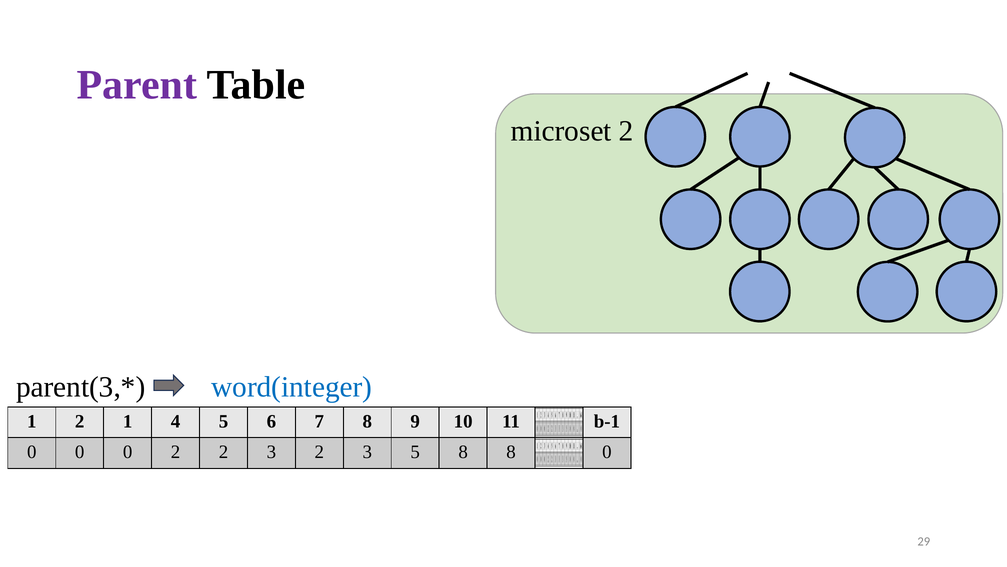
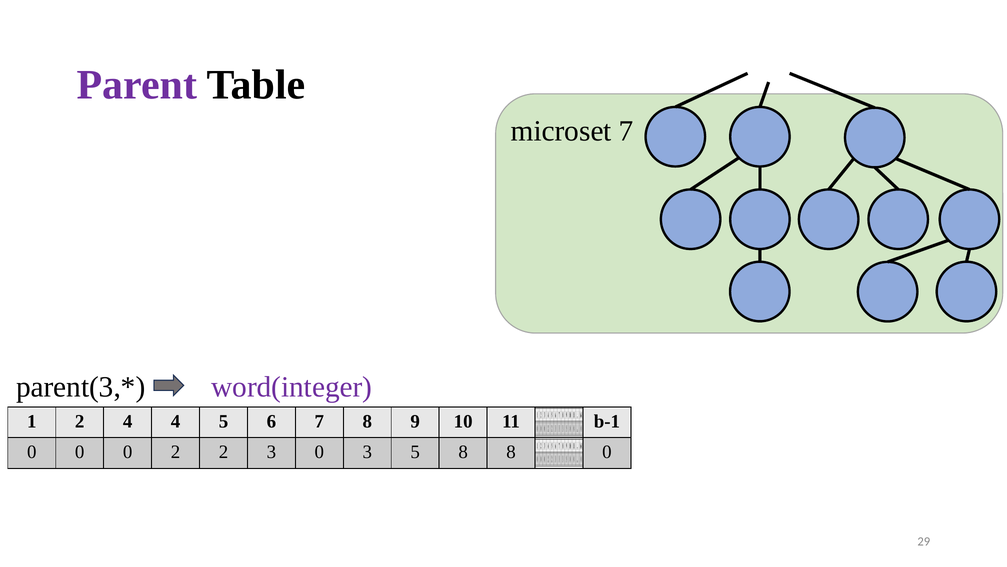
microset 2: 2 -> 7
word(integer colour: blue -> purple
1 at (128, 421): 1 -> 4
3 2: 2 -> 0
